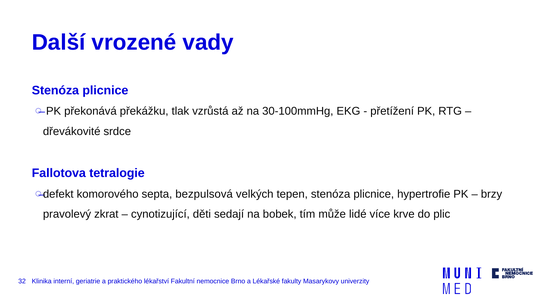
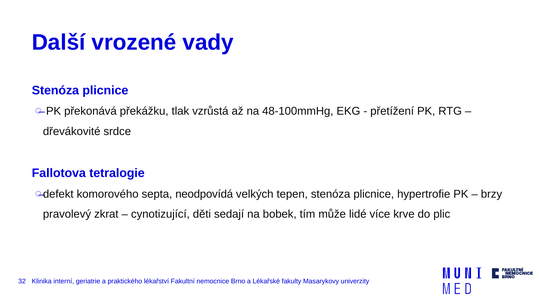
30-100mmHg: 30-100mmHg -> 48-100mmHg
bezpulsová: bezpulsová -> neodpovídá
